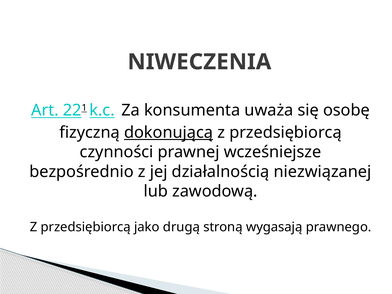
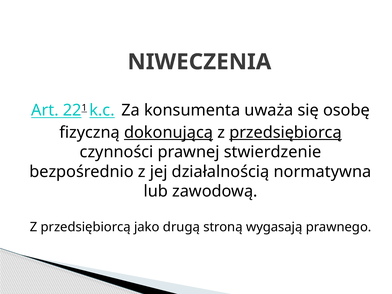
przedsiębiorcą at (285, 132) underline: none -> present
wcześniejsze: wcześniejsze -> stwierdzenie
niezwiązanej: niezwiązanej -> normatywna
